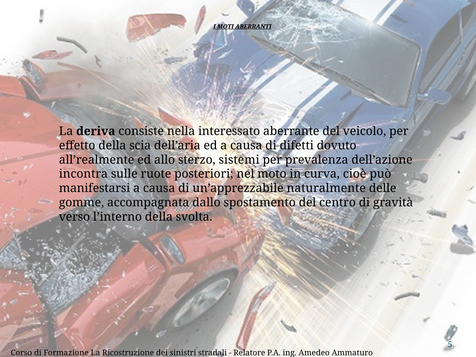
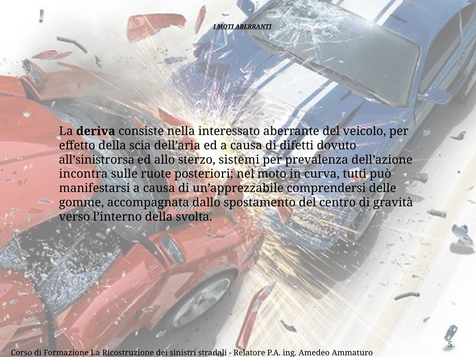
all’realmente: all’realmente -> all’sinistrorsa
cioè: cioè -> tutti
naturalmente: naturalmente -> comprendersi
